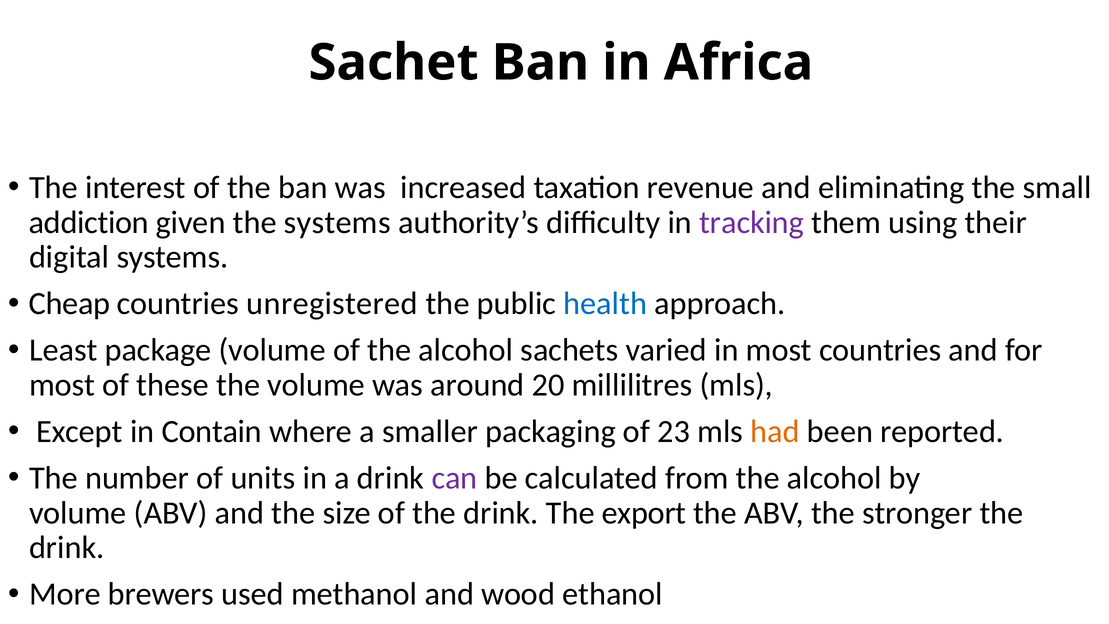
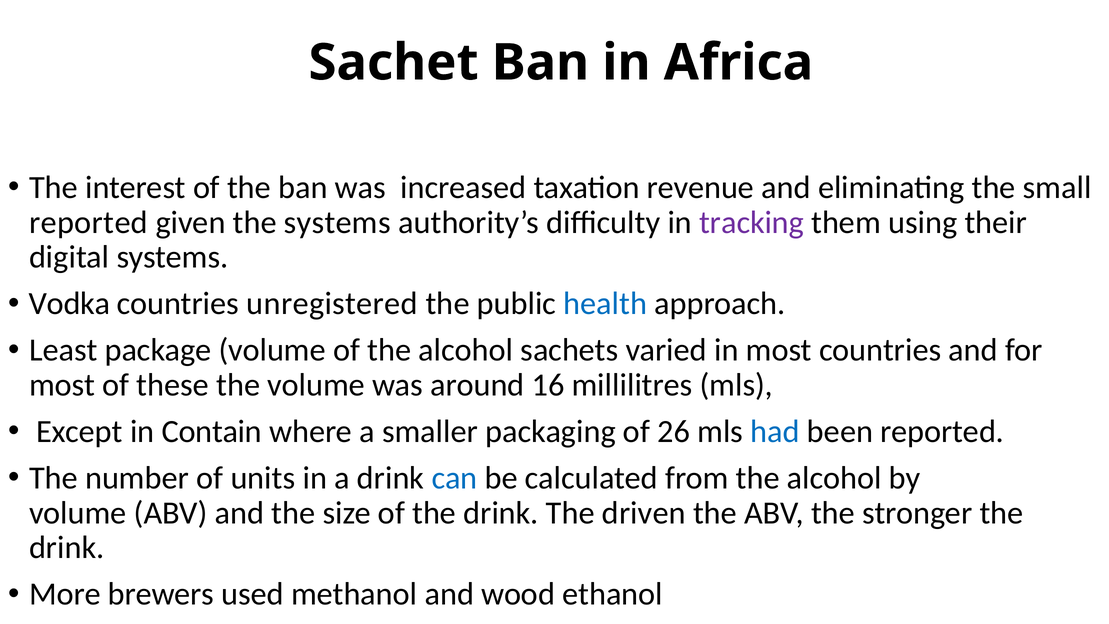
addiction at (89, 222): addiction -> reported
Cheap: Cheap -> Vodka
20: 20 -> 16
23: 23 -> 26
had colour: orange -> blue
can colour: purple -> blue
export: export -> driven
